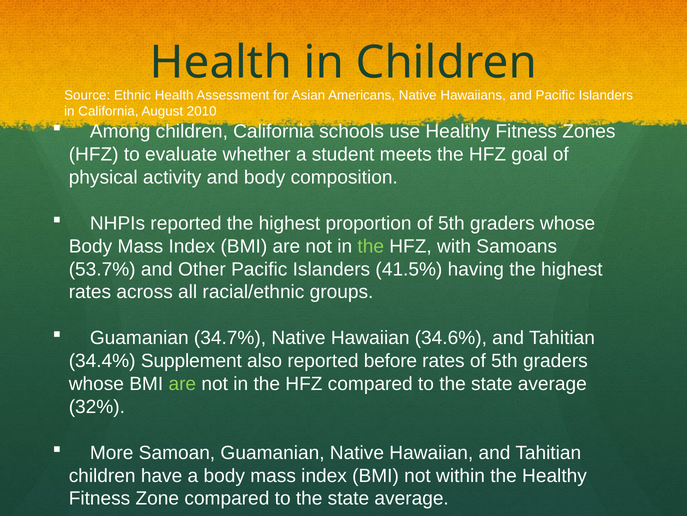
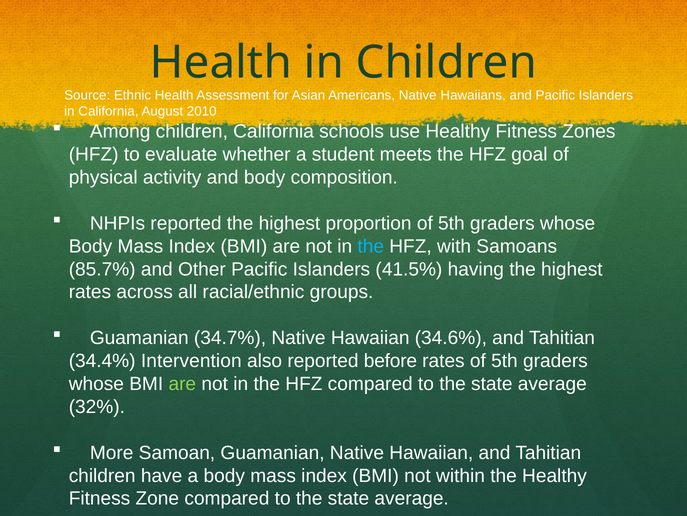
the at (371, 246) colour: light green -> light blue
53.7%: 53.7% -> 85.7%
Supplement: Supplement -> Intervention
